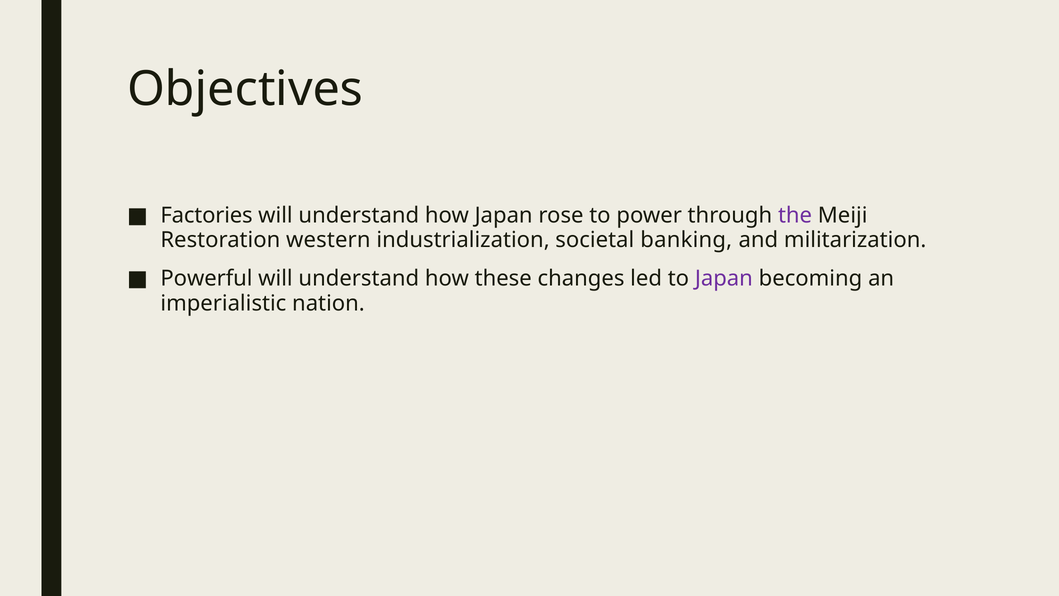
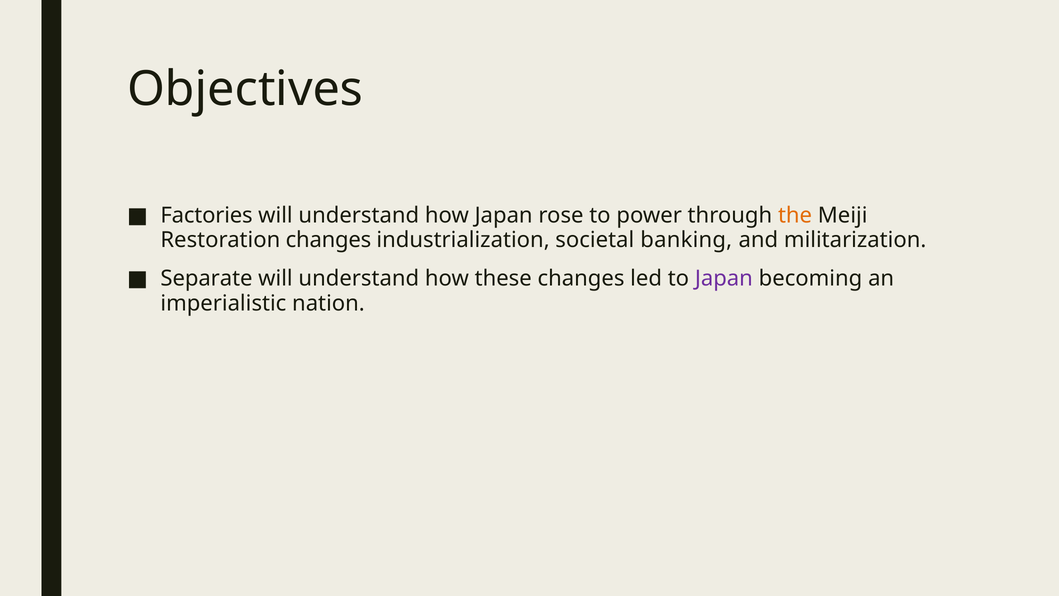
the colour: purple -> orange
Restoration western: western -> changes
Powerful: Powerful -> Separate
